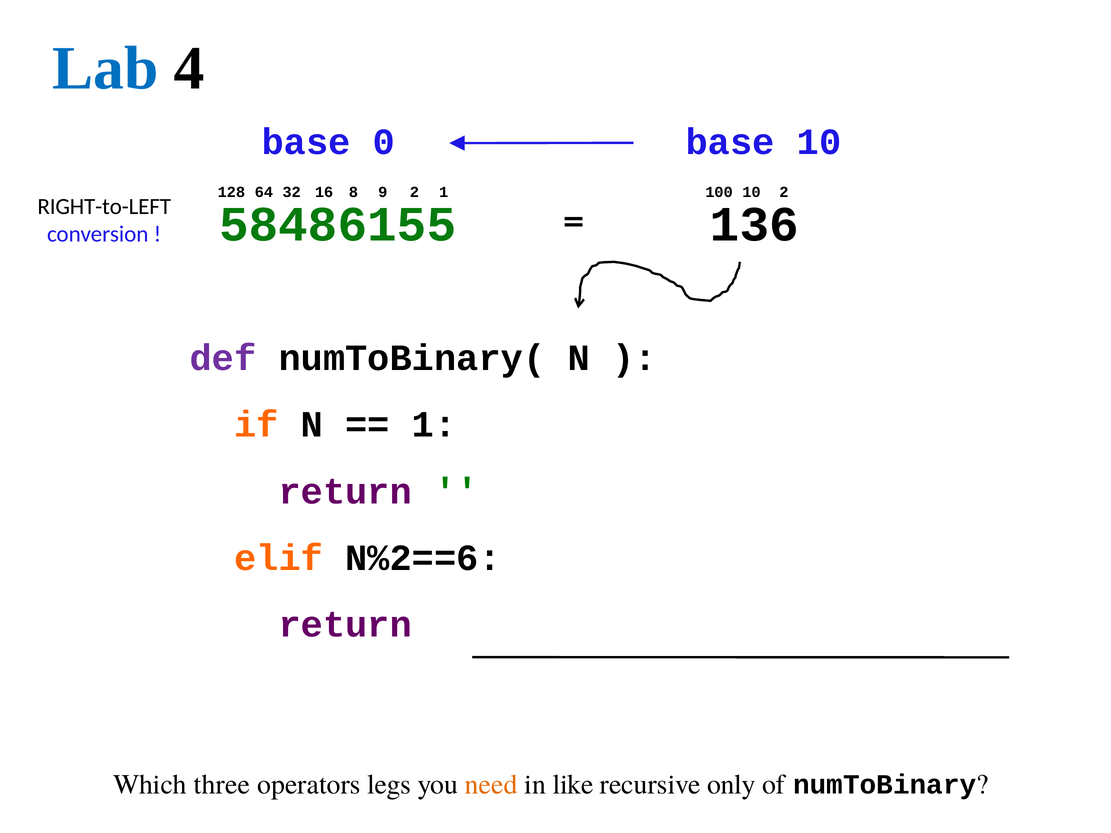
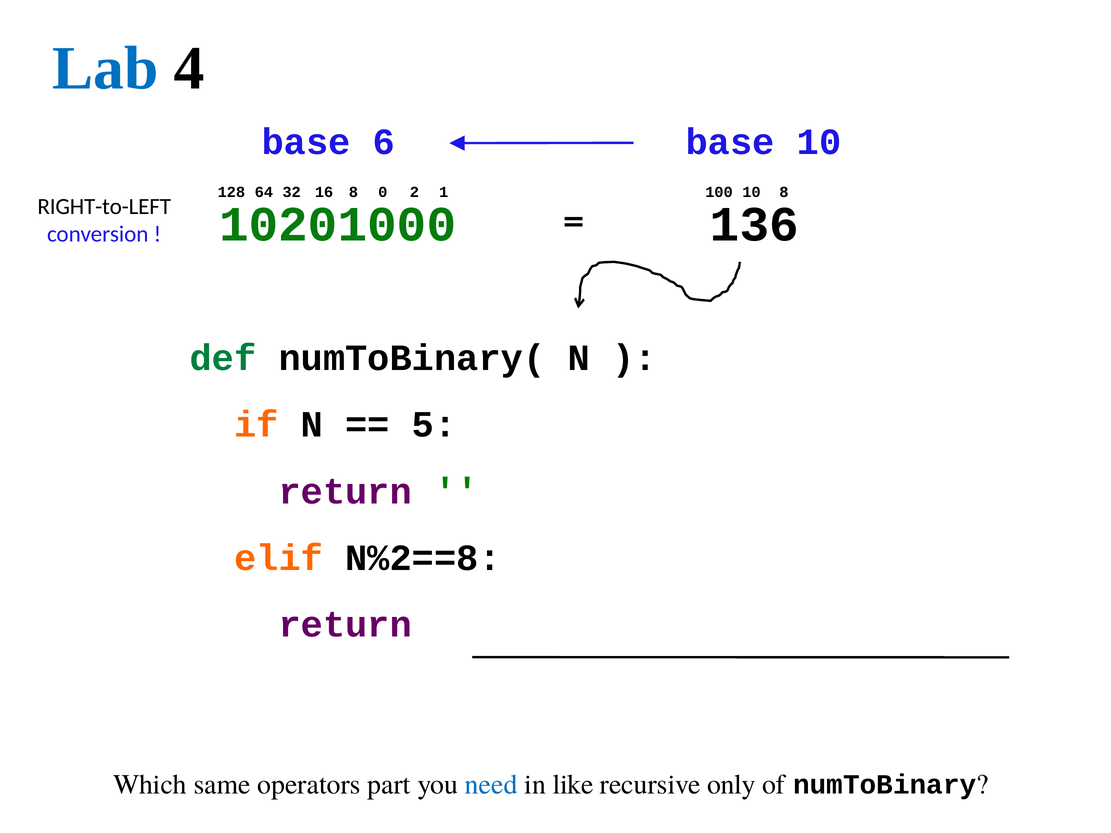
0: 0 -> 6
9: 9 -> 0
100 2: 2 -> 8
58486155: 58486155 -> 10201000
def colour: purple -> green
1 at (434, 425): 1 -> 5
N%2==6: N%2==6 -> N%2==8
three: three -> same
legs: legs -> part
need colour: orange -> blue
